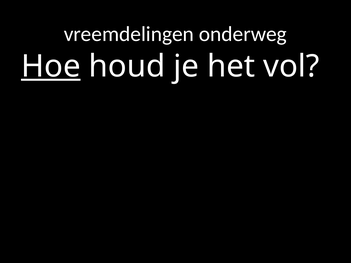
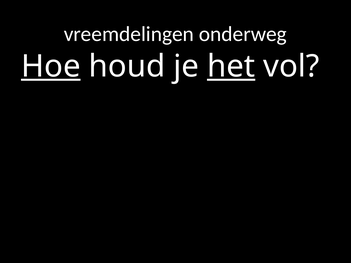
het underline: none -> present
